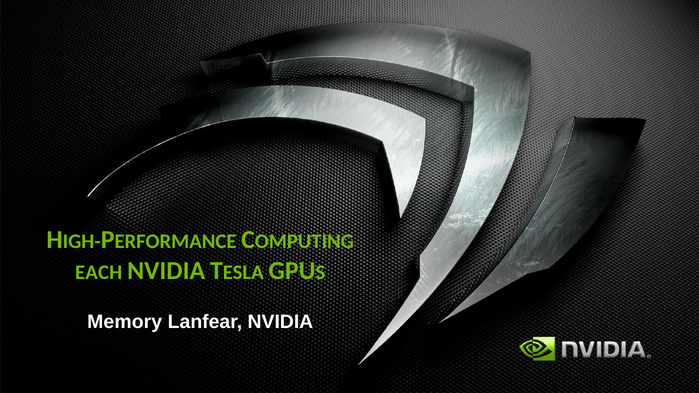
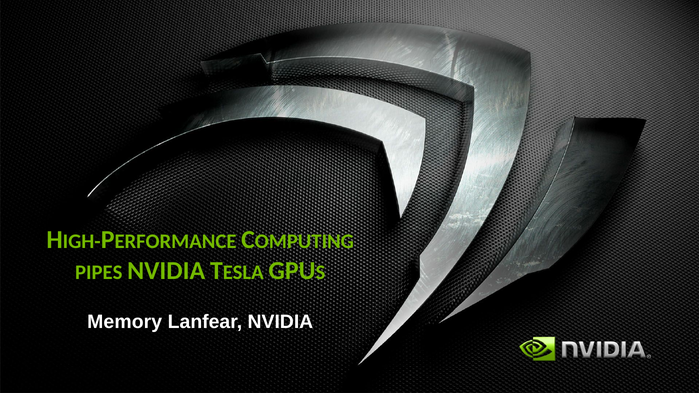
EACH: EACH -> PIPES
